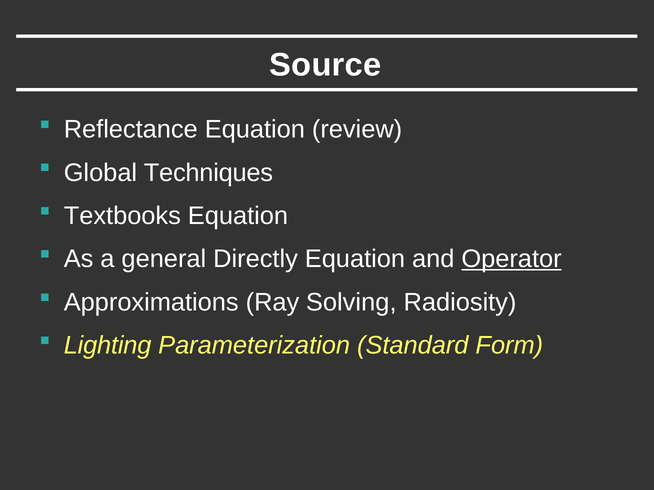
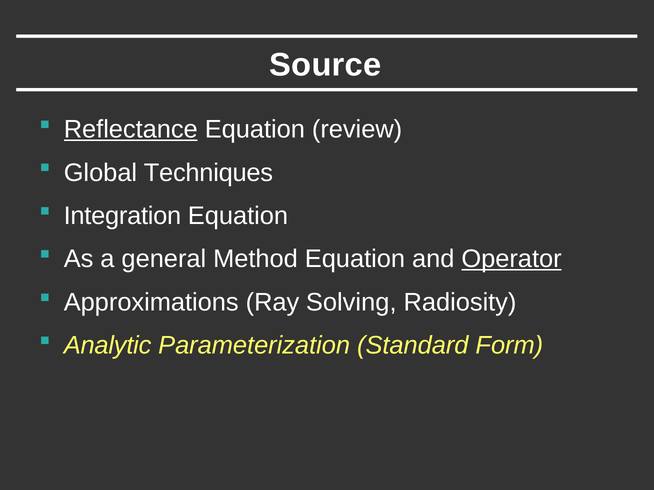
Reflectance underline: none -> present
Textbooks: Textbooks -> Integration
Directly: Directly -> Method
Lighting: Lighting -> Analytic
